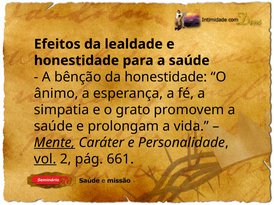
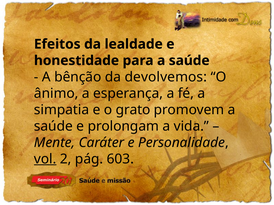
da honestidade: honestidade -> devolvemos
Mente underline: present -> none
661: 661 -> 603
